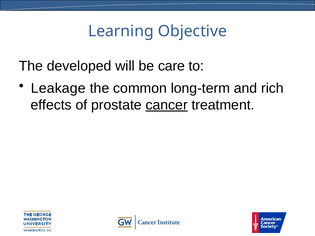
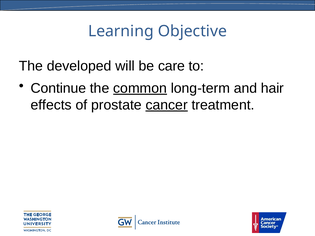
Leakage: Leakage -> Continue
common underline: none -> present
rich: rich -> hair
